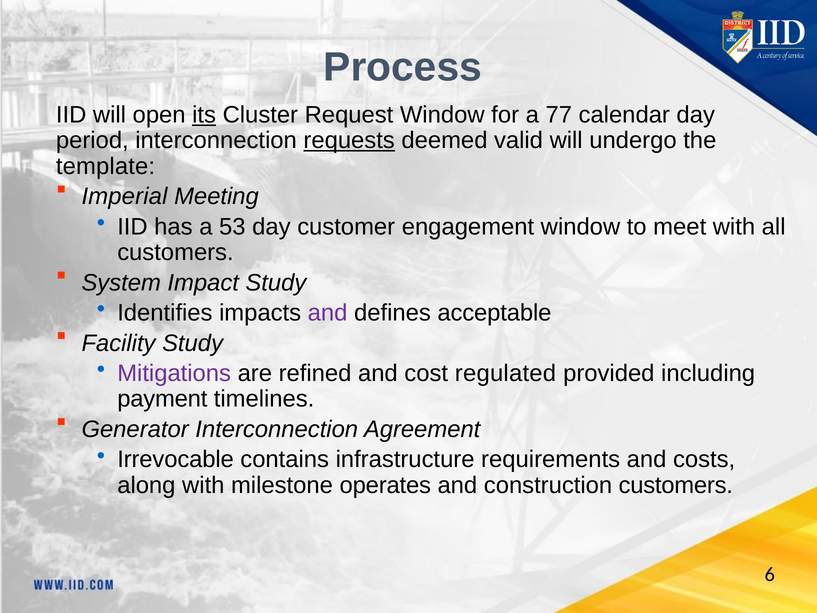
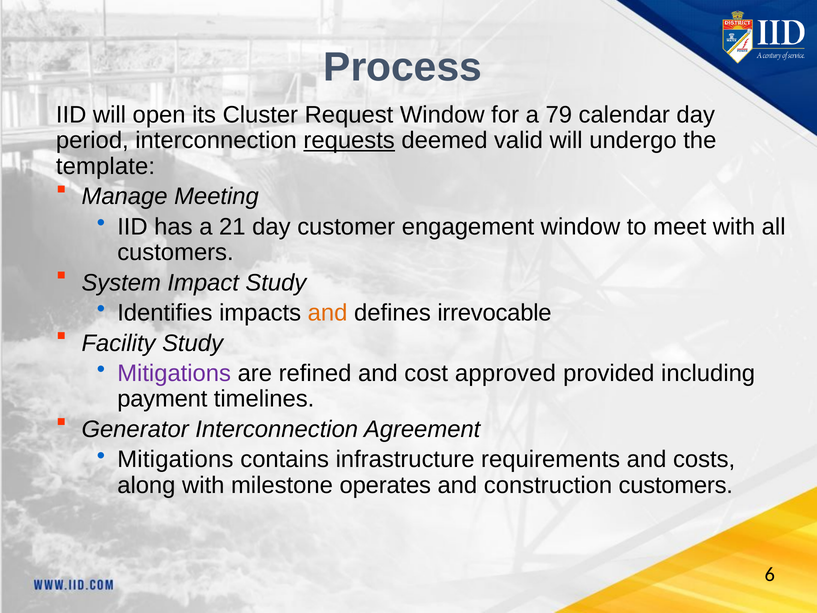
its underline: present -> none
77: 77 -> 79
Imperial: Imperial -> Manage
53: 53 -> 21
and at (328, 313) colour: purple -> orange
acceptable: acceptable -> irrevocable
regulated: regulated -> approved
Irrevocable at (176, 459): Irrevocable -> Mitigations
